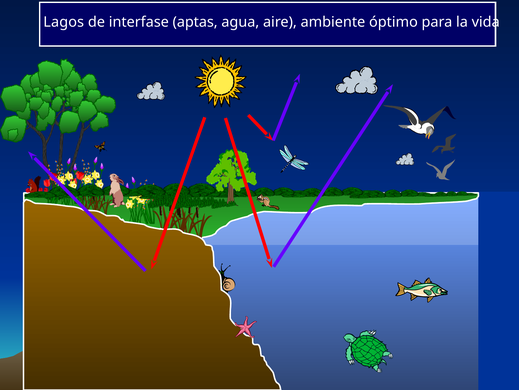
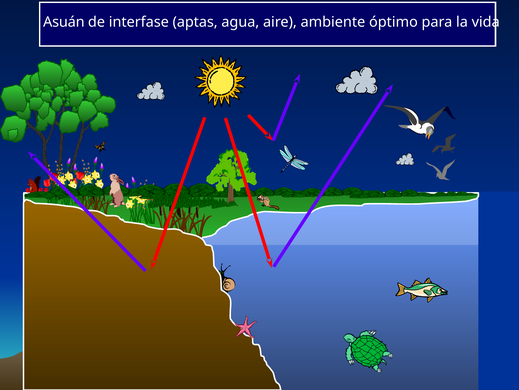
Lagos: Lagos -> Asuán
